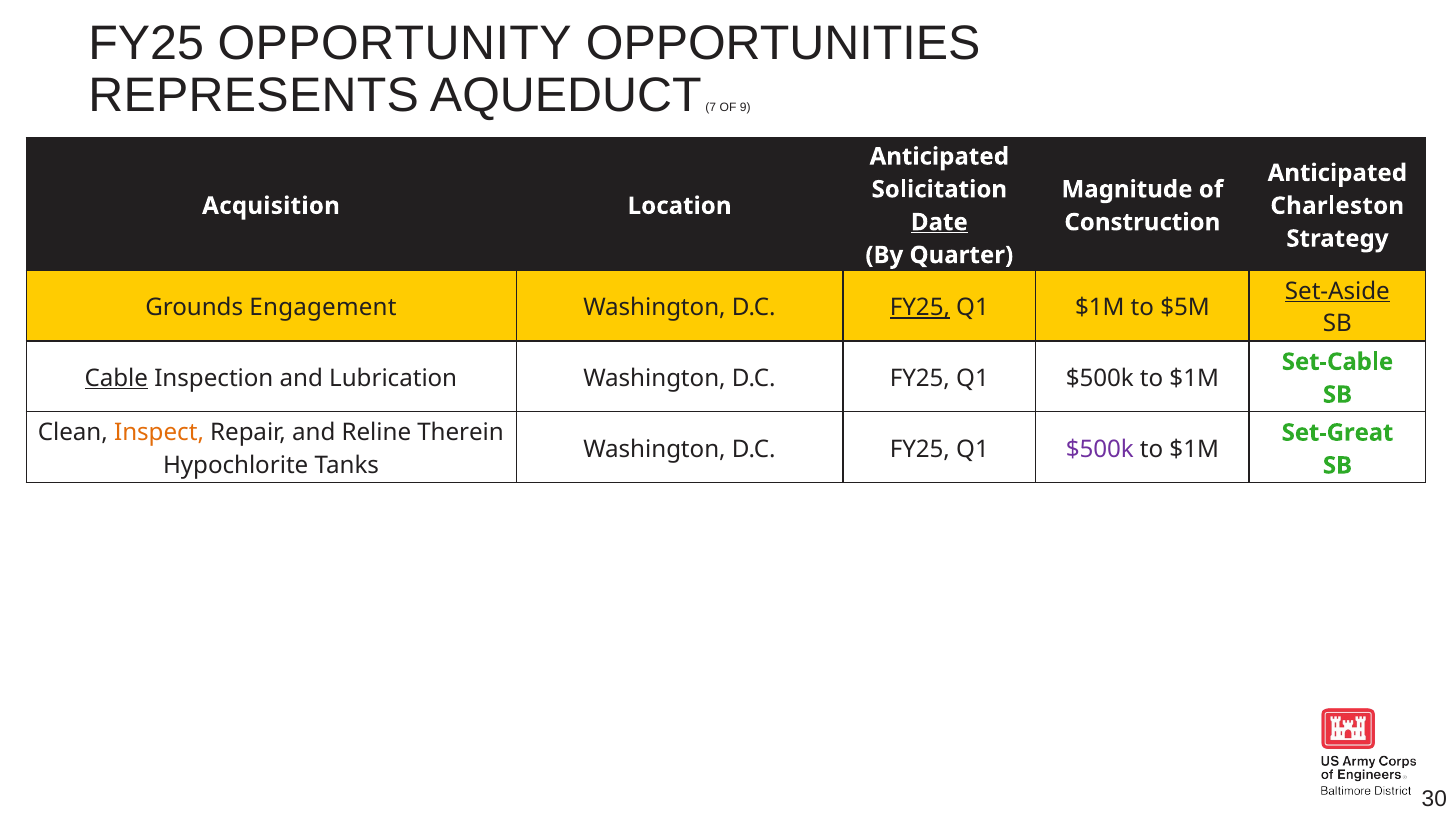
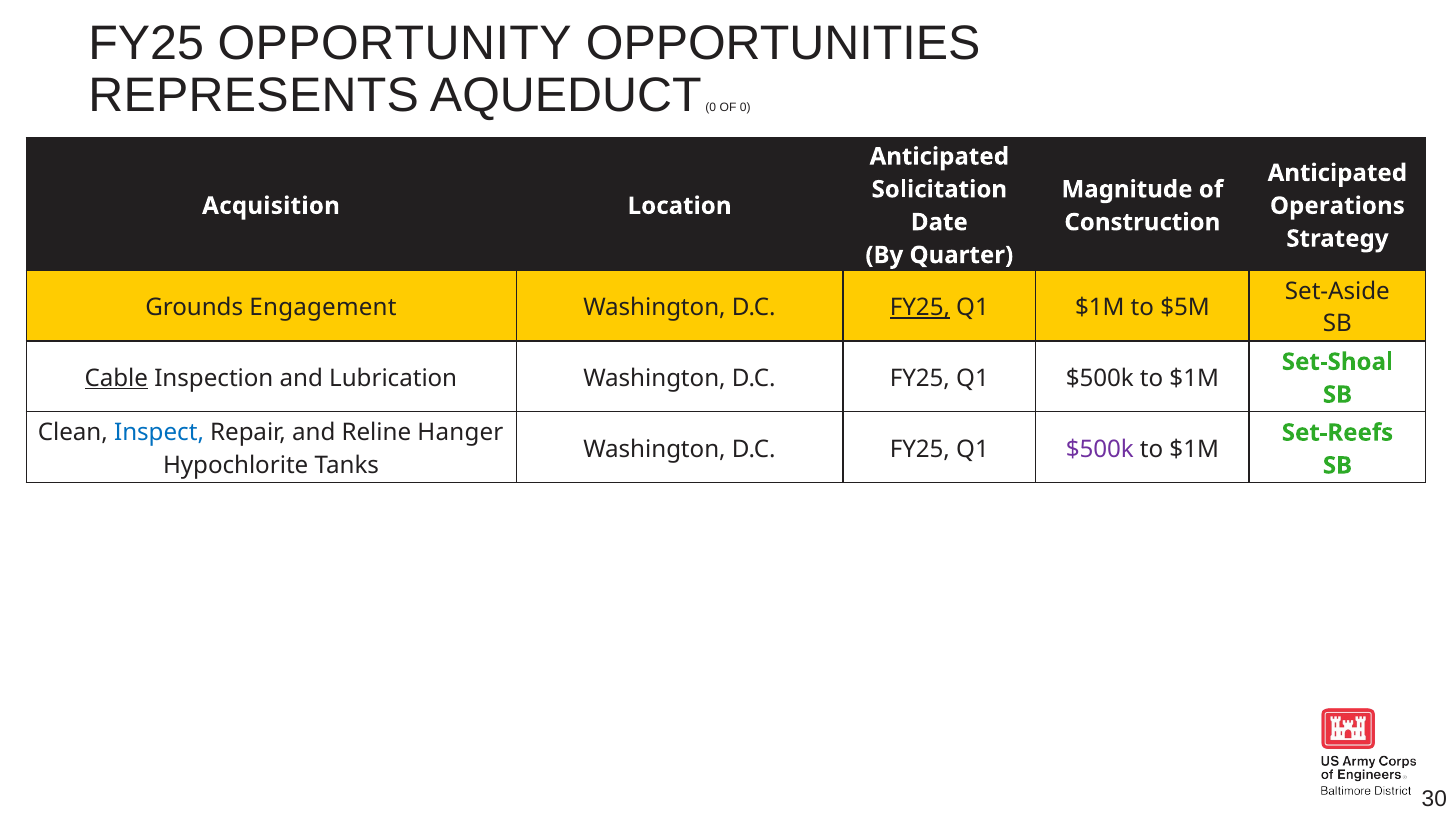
AQUEDUCT 7: 7 -> 0
OF 9: 9 -> 0
Charleston: Charleston -> Operations
Date underline: present -> none
Set-Aside underline: present -> none
Set-Cable: Set-Cable -> Set-Shoal
Inspect colour: orange -> blue
Therein: Therein -> Hanger
Set-Great: Set-Great -> Set-Reefs
